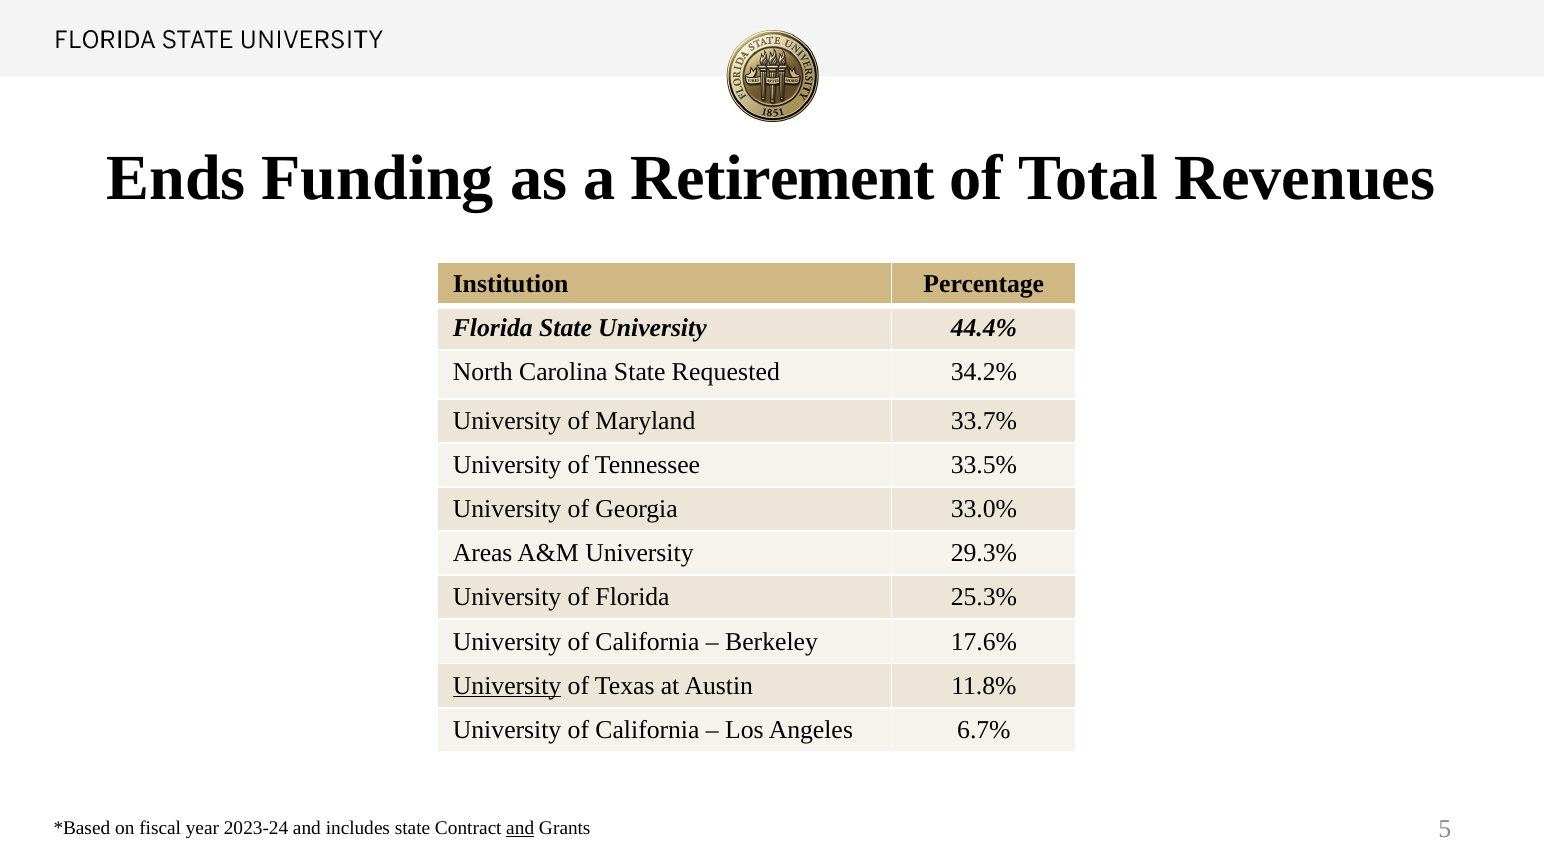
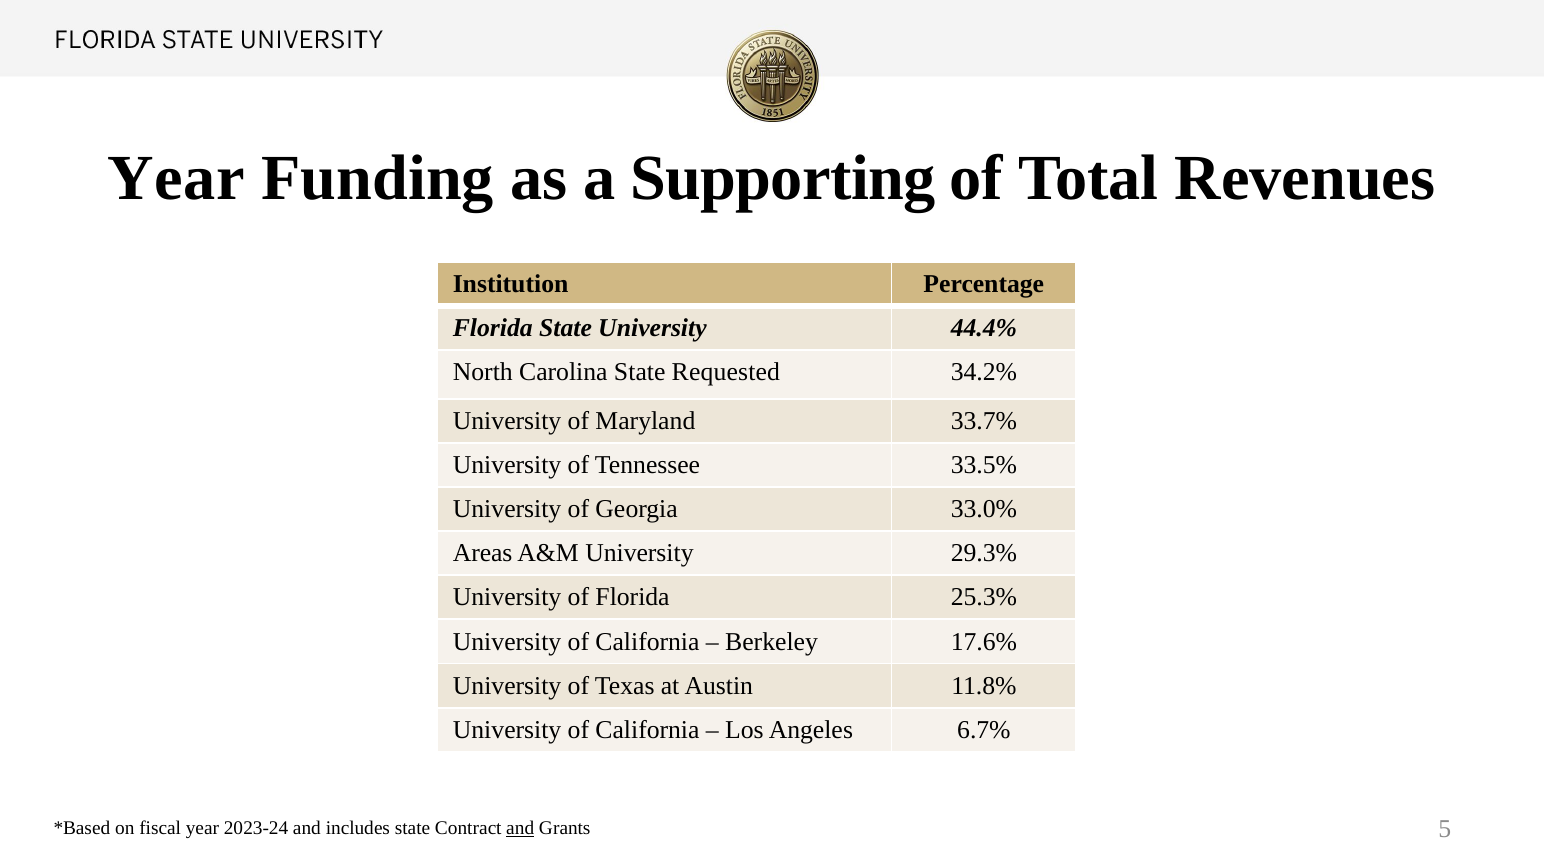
Ends at (176, 178): Ends -> Year
Retirement: Retirement -> Supporting
University at (507, 686) underline: present -> none
